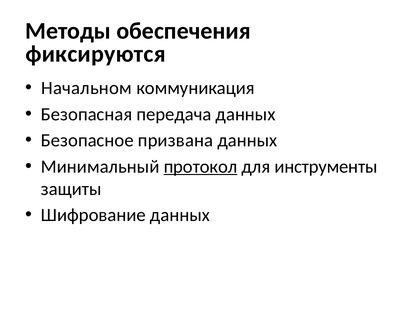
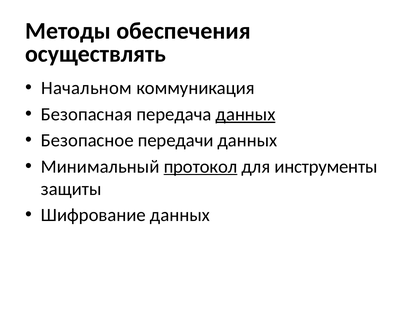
фиксируются: фиксируются -> осуществлять
данных at (246, 114) underline: none -> present
призвана: призвана -> передачи
